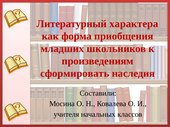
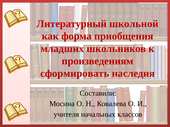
характера: характера -> школьной
